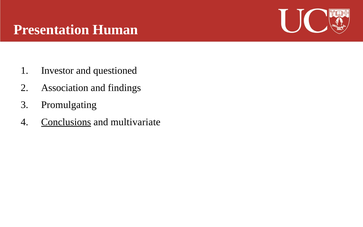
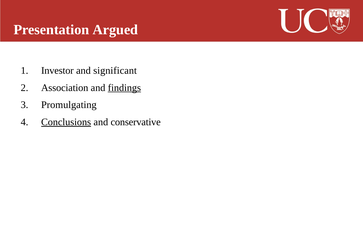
Human: Human -> Argued
questioned: questioned -> significant
findings underline: none -> present
multivariate: multivariate -> conservative
